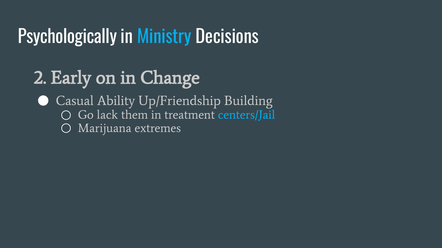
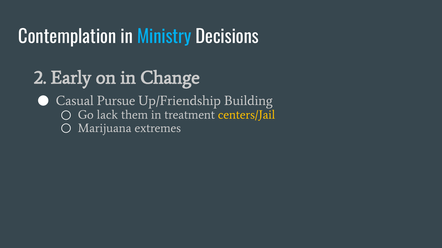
Psychologically: Psychologically -> Contemplation
Ability: Ability -> Pursue
centers/Jail colour: light blue -> yellow
